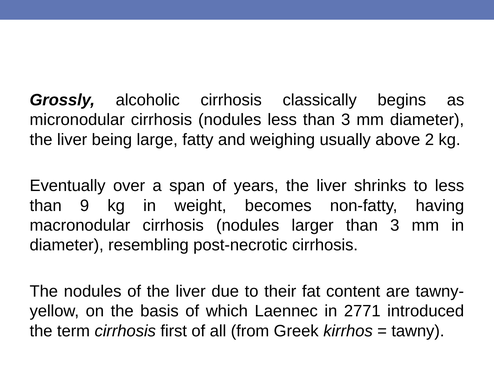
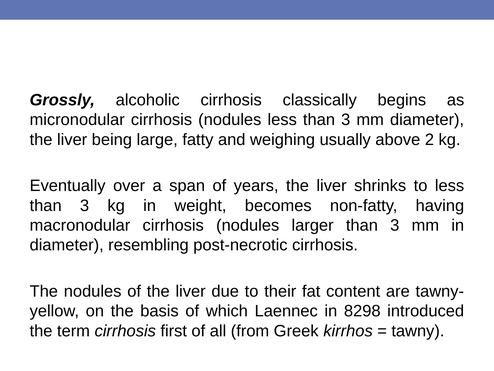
9 at (85, 205): 9 -> 3
2771: 2771 -> 8298
